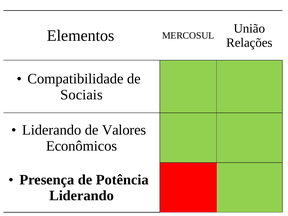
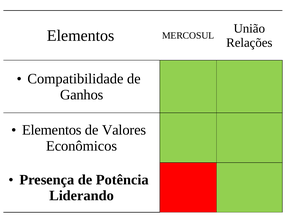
Sociais: Sociais -> Ganhos
Liderando at (52, 130): Liderando -> Elementos
